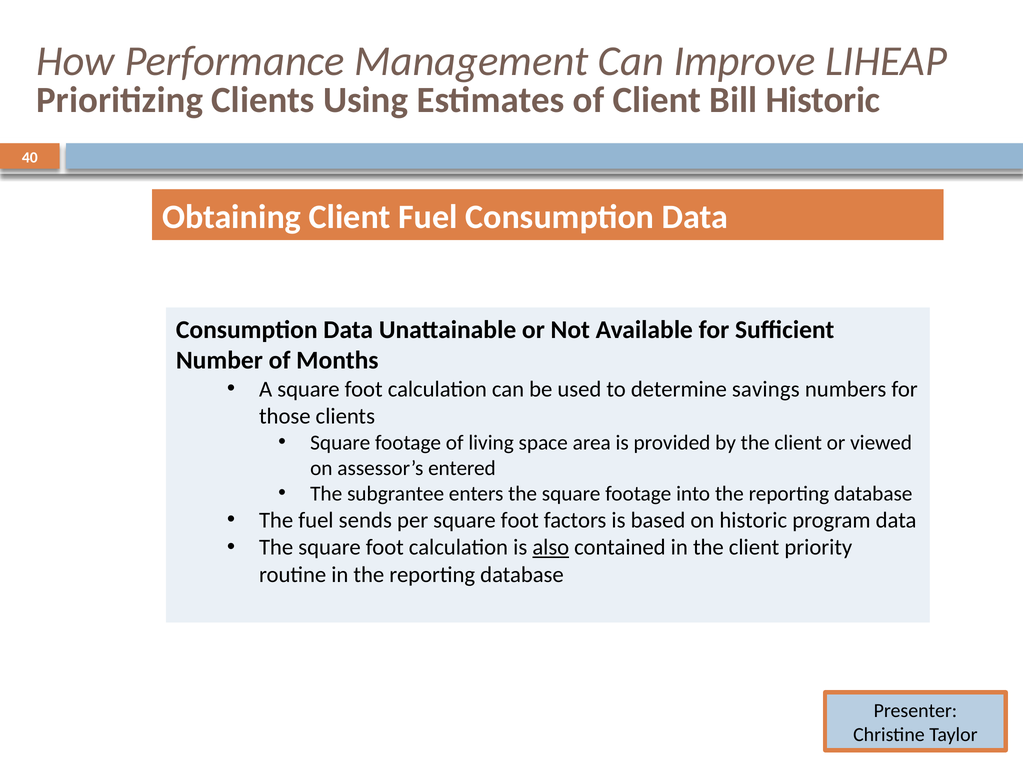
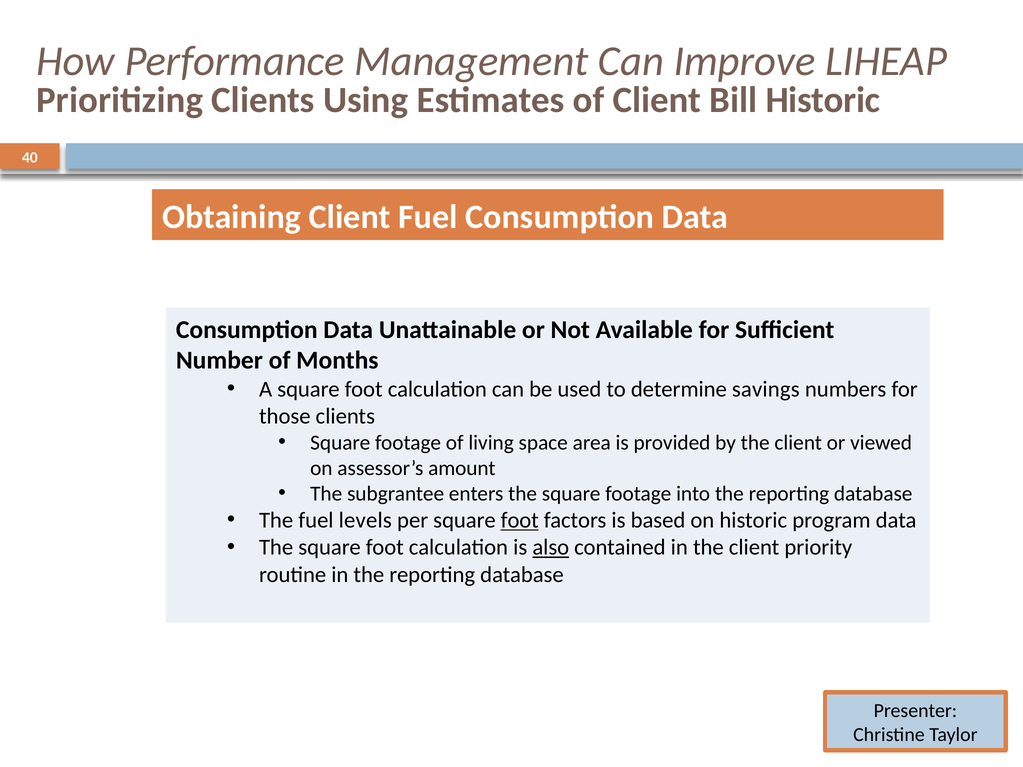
entered: entered -> amount
sends: sends -> levels
foot at (520, 520) underline: none -> present
